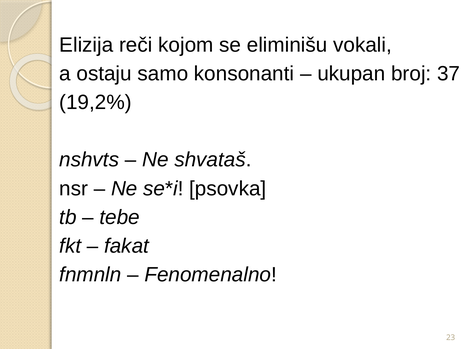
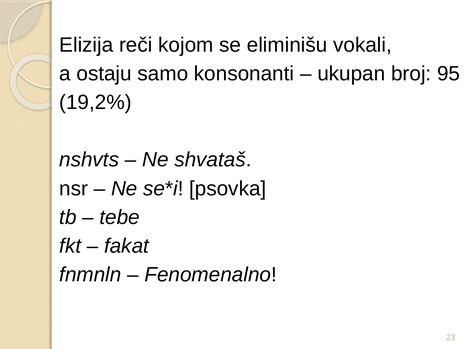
37: 37 -> 95
